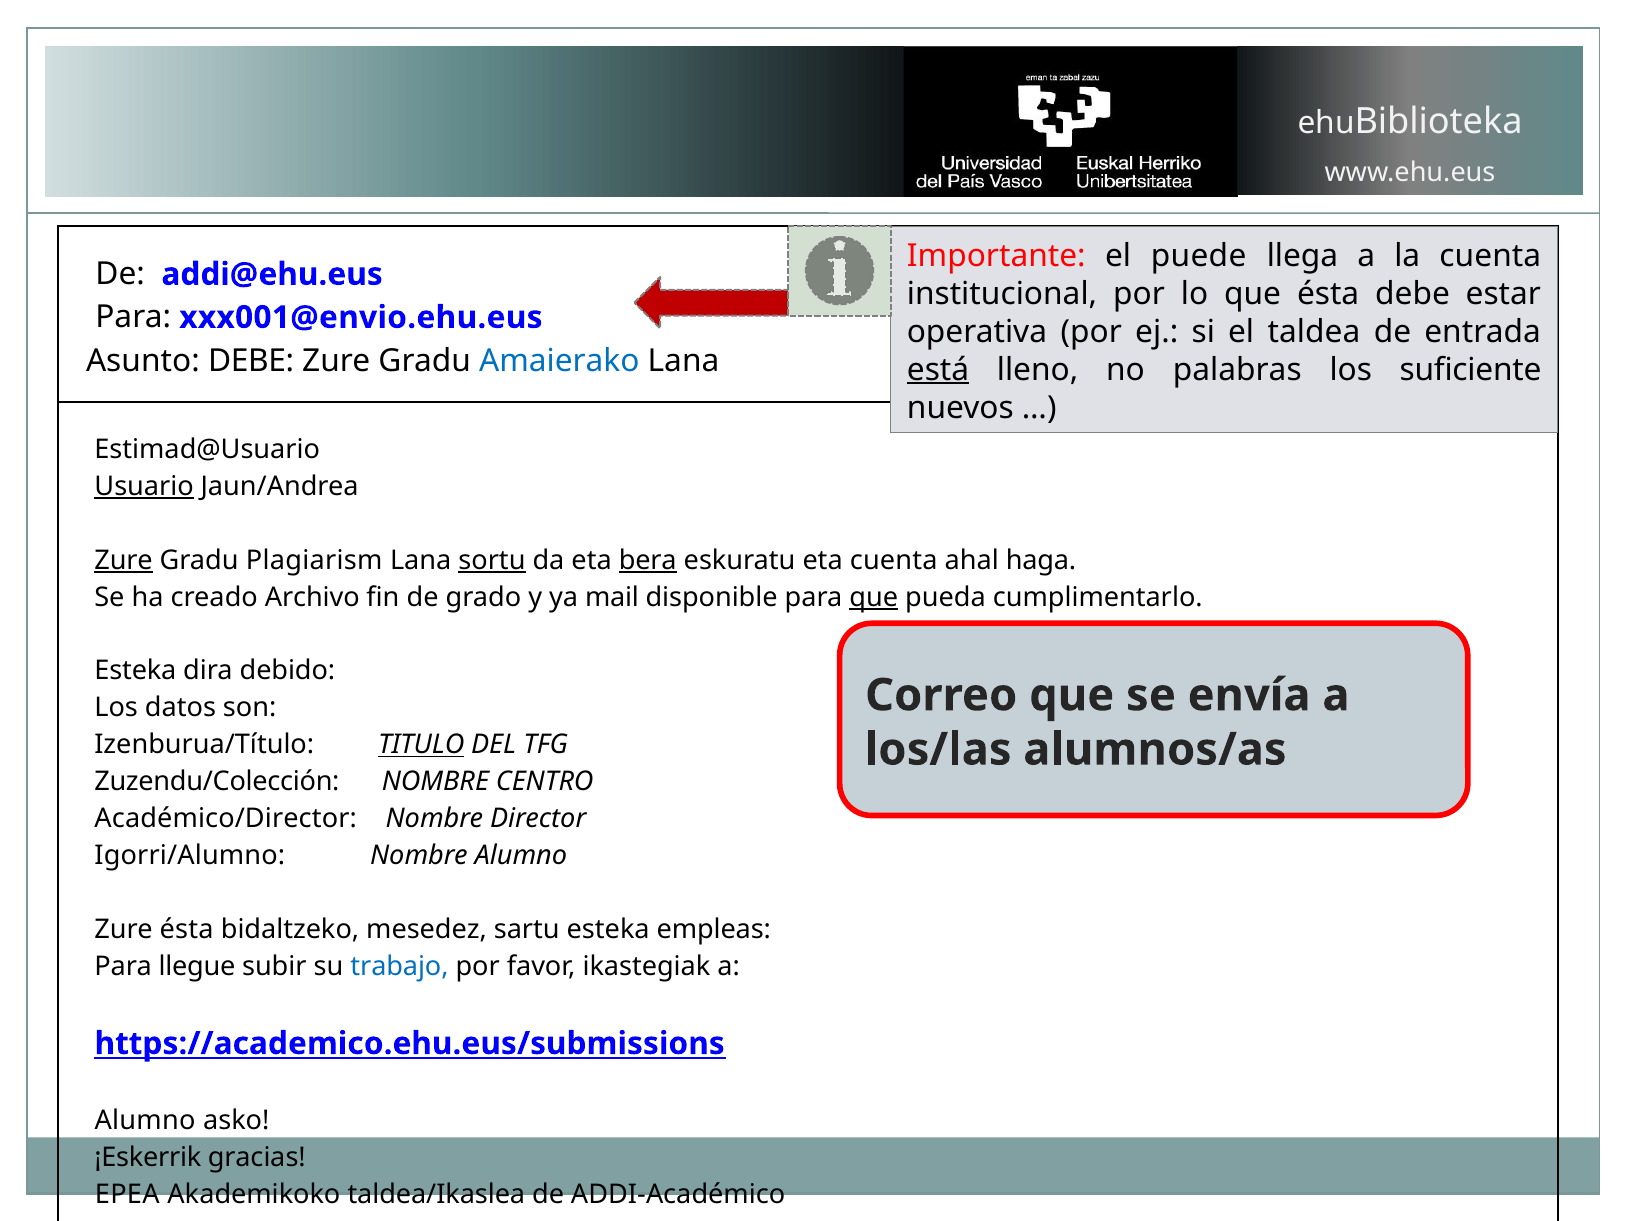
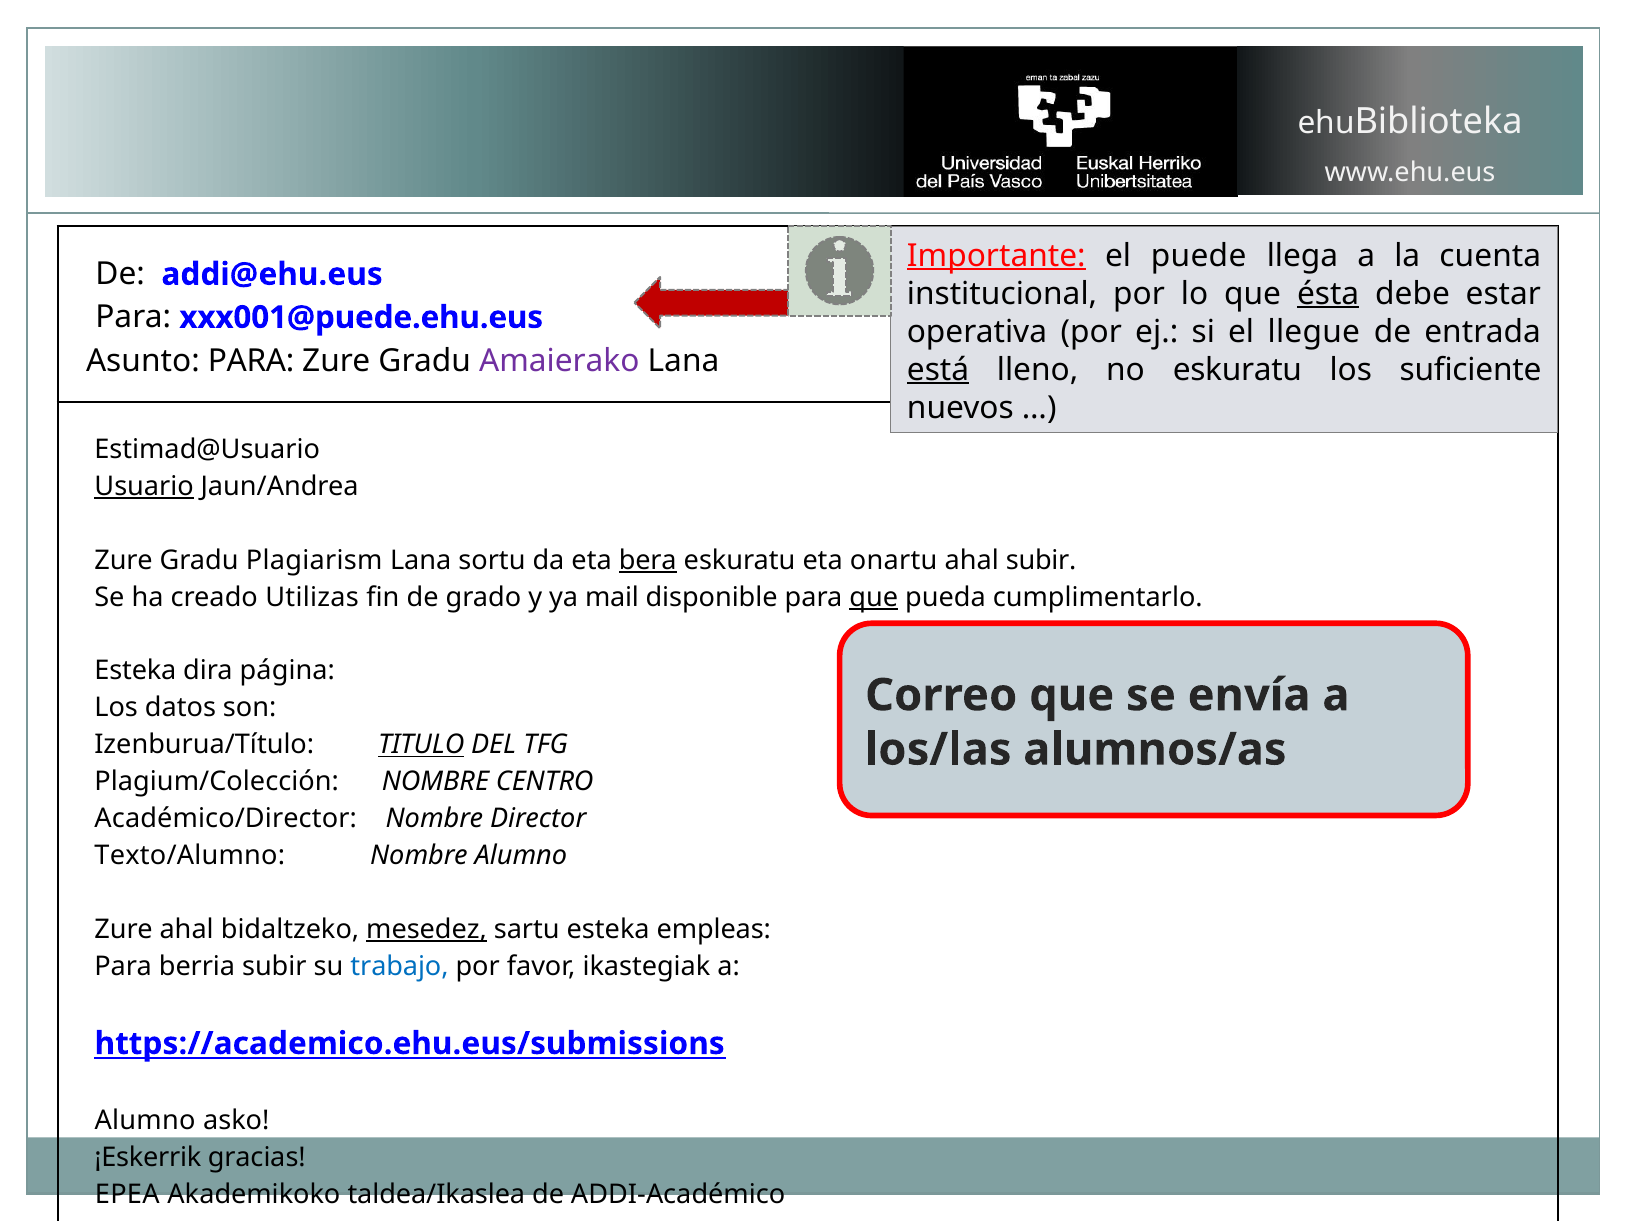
Importante underline: none -> present
ésta at (1328, 294) underline: none -> present
xxx001@envio.ehu.eus: xxx001@envio.ehu.eus -> xxx001@puede.ehu.eus
taldea: taldea -> llegue
Asunto DEBE: DEBE -> PARA
Amaierako colour: blue -> purple
no palabras: palabras -> eskuratu
Zure at (124, 560) underline: present -> none
sortu underline: present -> none
eta cuenta: cuenta -> onartu
ahal haga: haga -> subir
Archivo: Archivo -> Utilizas
debido: debido -> página
Zuzendu/Colección: Zuzendu/Colección -> Plagium/Colección
Igorri/Alumno: Igorri/Alumno -> Texto/Alumno
Zure ésta: ésta -> ahal
mesedez underline: none -> present
llegue: llegue -> berria
